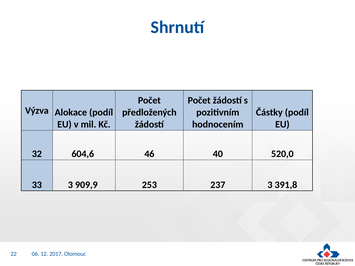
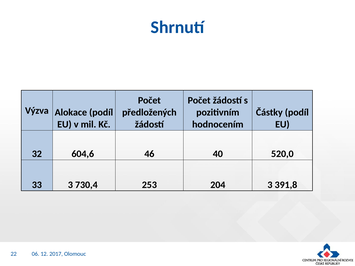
909,9: 909,9 -> 730,4
237: 237 -> 204
